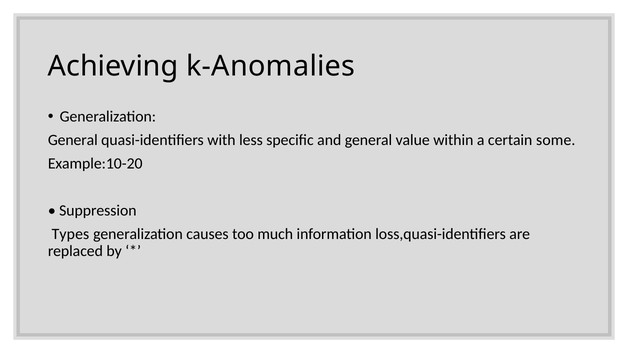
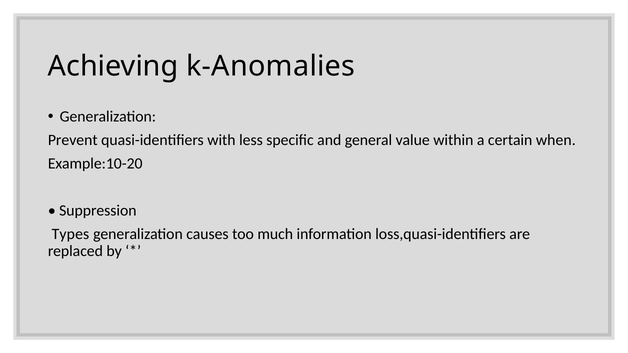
General at (73, 140): General -> Prevent
some: some -> when
